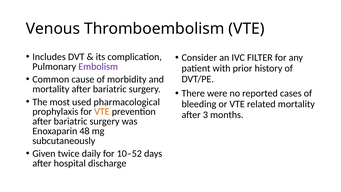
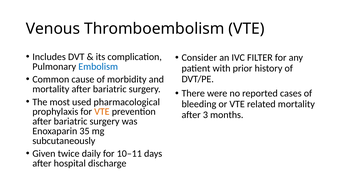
Embolism colour: purple -> blue
48: 48 -> 35
10–52: 10–52 -> 10–11
